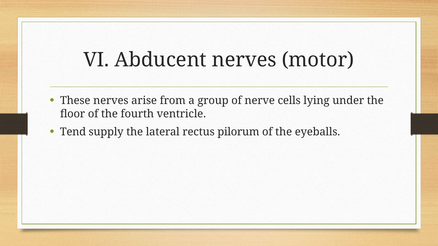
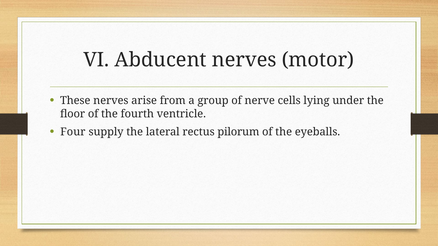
Tend: Tend -> Four
